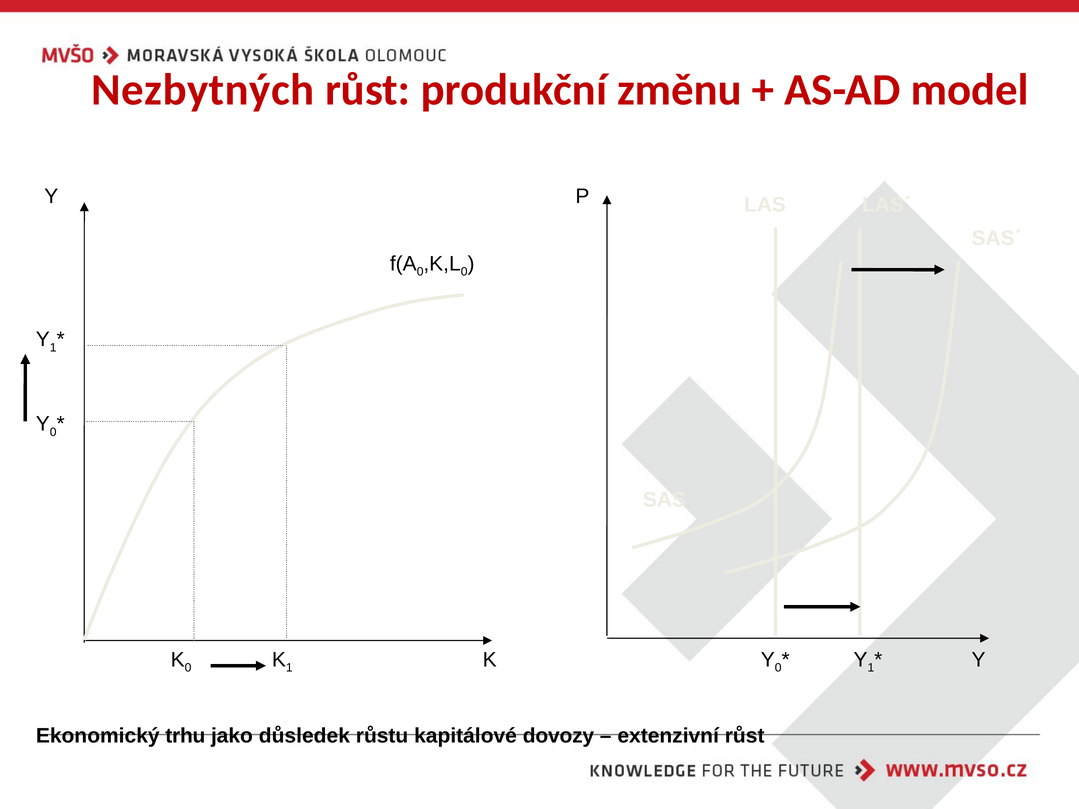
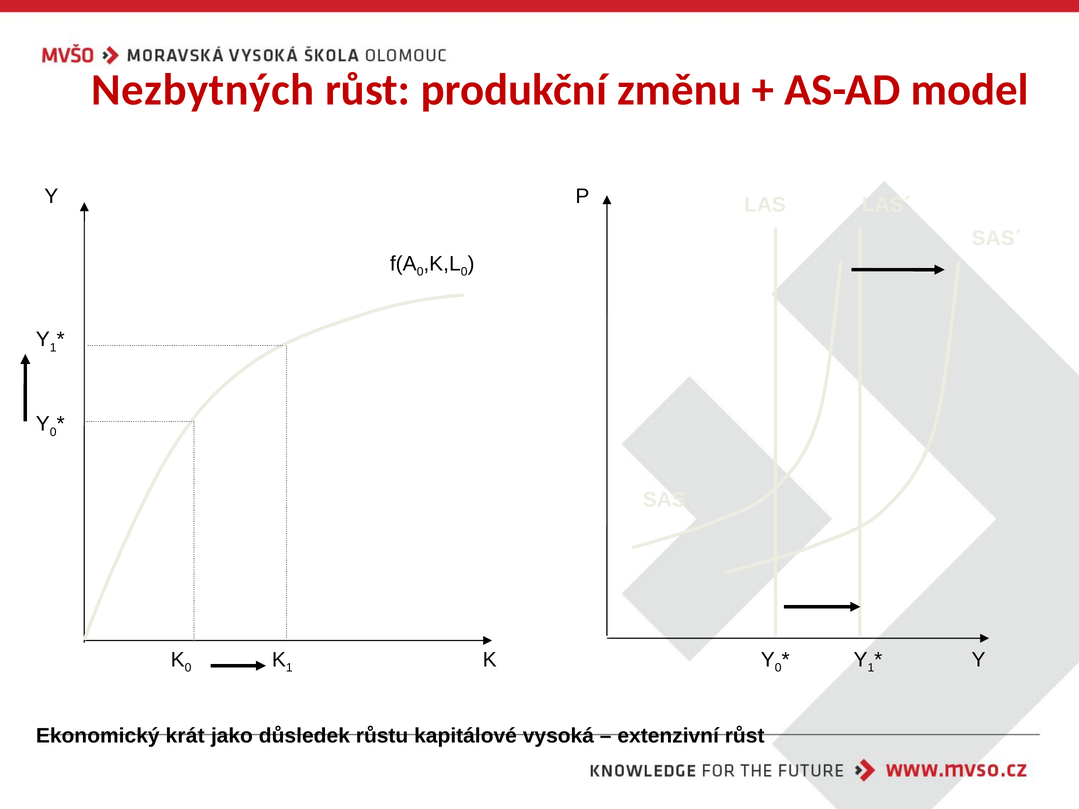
trhu: trhu -> krát
dovozy: dovozy -> vysoká
